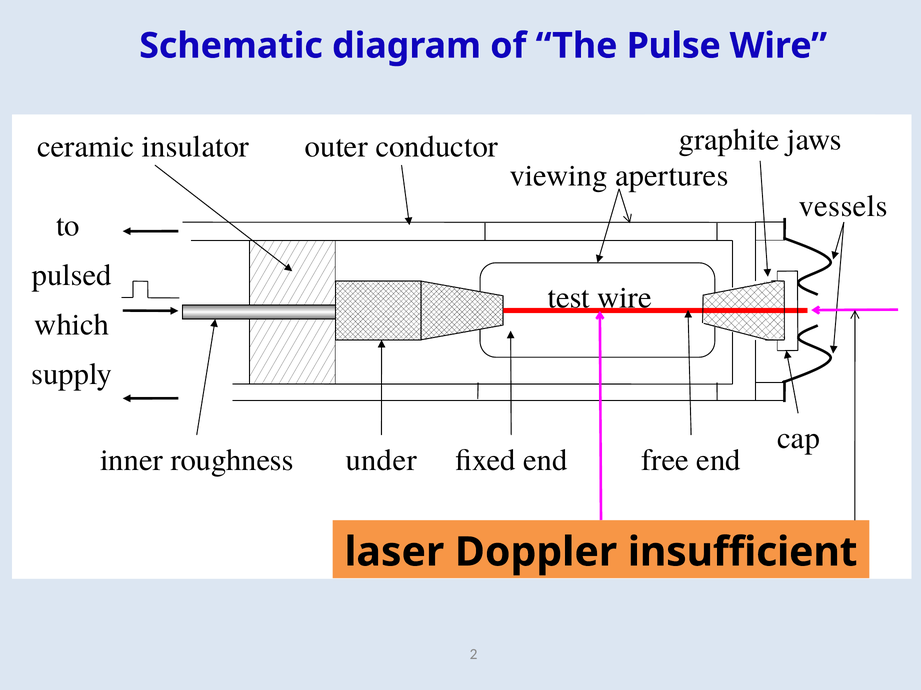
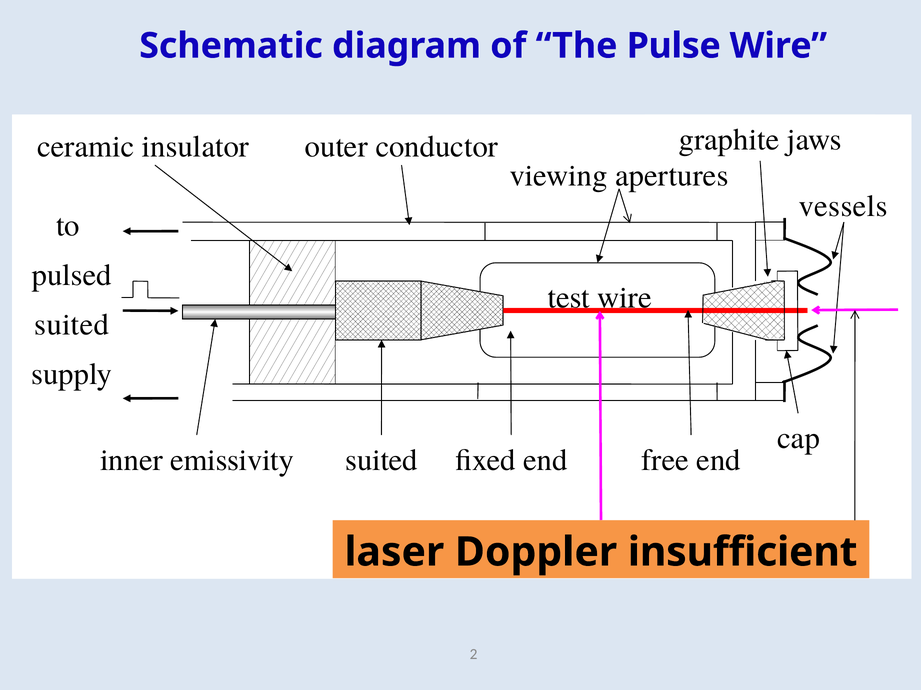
which at (72, 325): which -> suited
roughness: roughness -> emissivity
under at (381, 461): under -> suited
